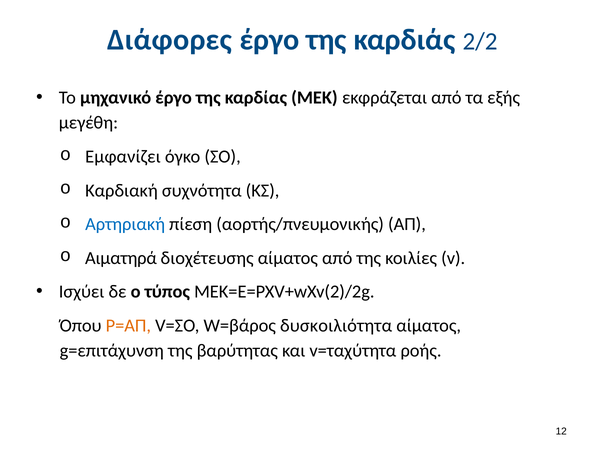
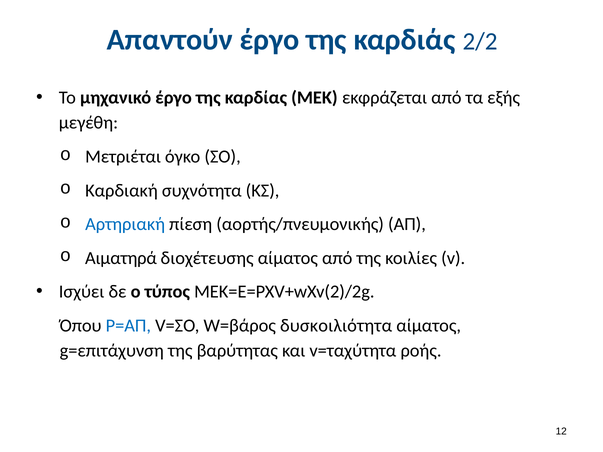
Διάφορες: Διάφορες -> Απαντούν
Εμφανίζει: Εμφανίζει -> Μετριέται
P=ΑΠ colour: orange -> blue
